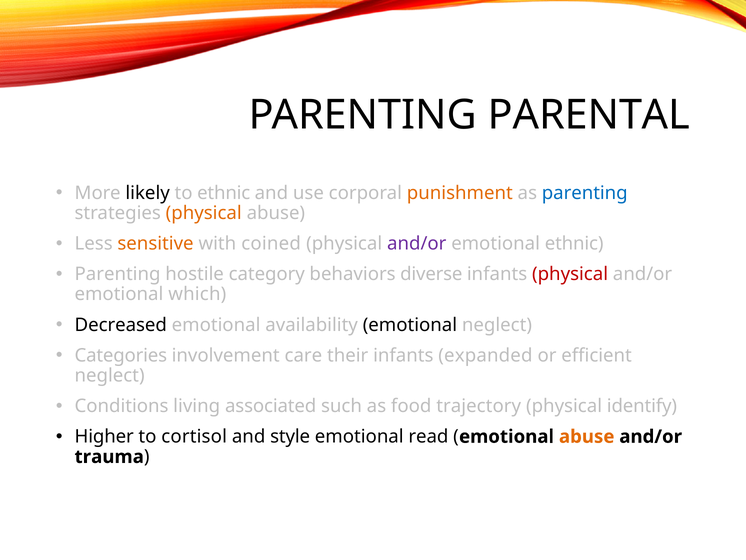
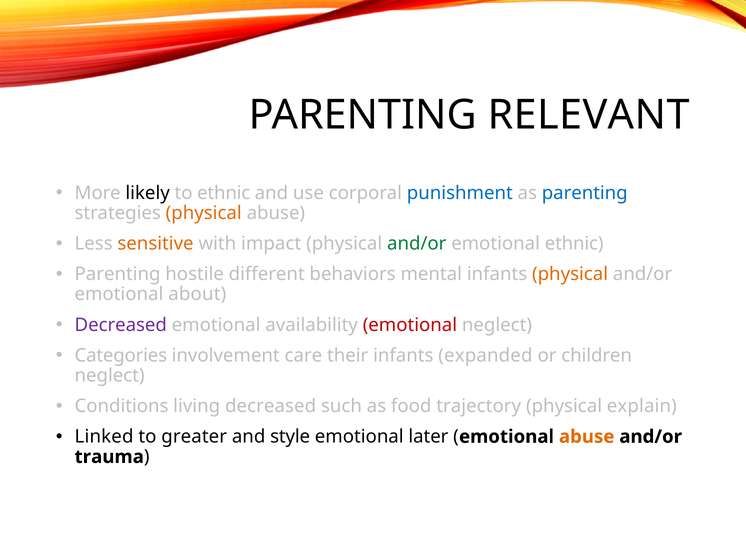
PARENTAL: PARENTAL -> RELEVANT
punishment colour: orange -> blue
coined: coined -> impact
and/or at (417, 243) colour: purple -> green
category: category -> different
diverse: diverse -> mental
physical at (570, 274) colour: red -> orange
which: which -> about
Decreased at (121, 325) colour: black -> purple
emotional at (410, 325) colour: black -> red
efficient: efficient -> children
living associated: associated -> decreased
identify: identify -> explain
Higher: Higher -> Linked
cortisol: cortisol -> greater
read: read -> later
